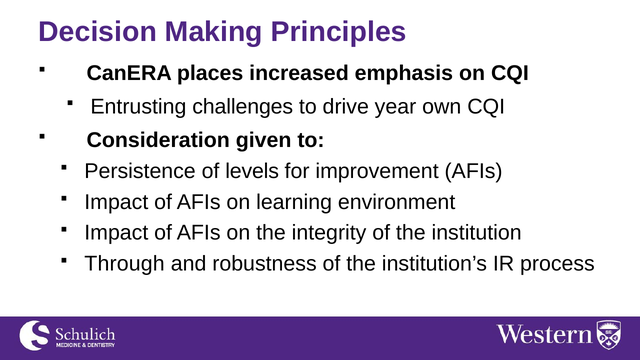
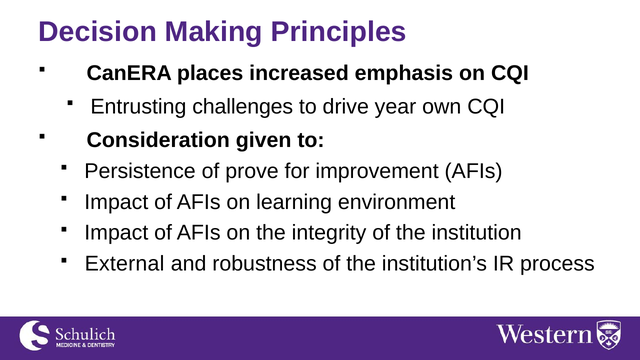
levels: levels -> prove
Through: Through -> External
